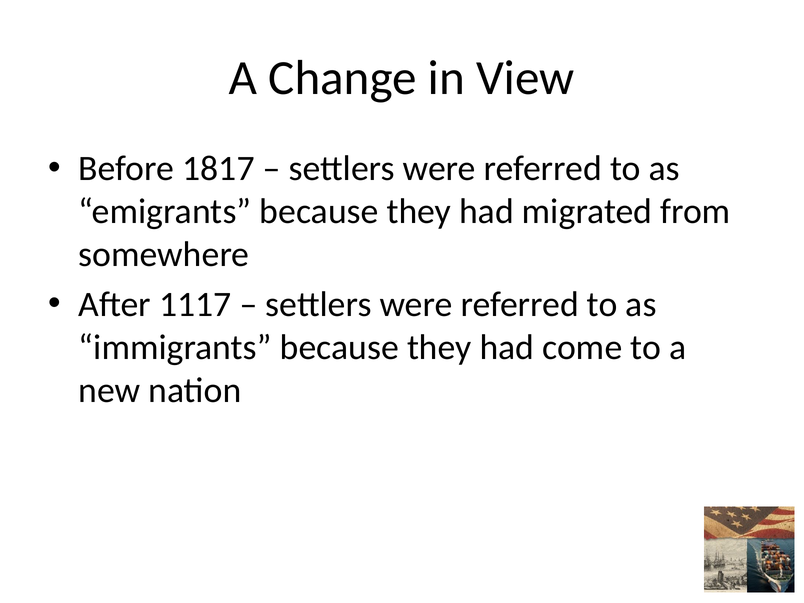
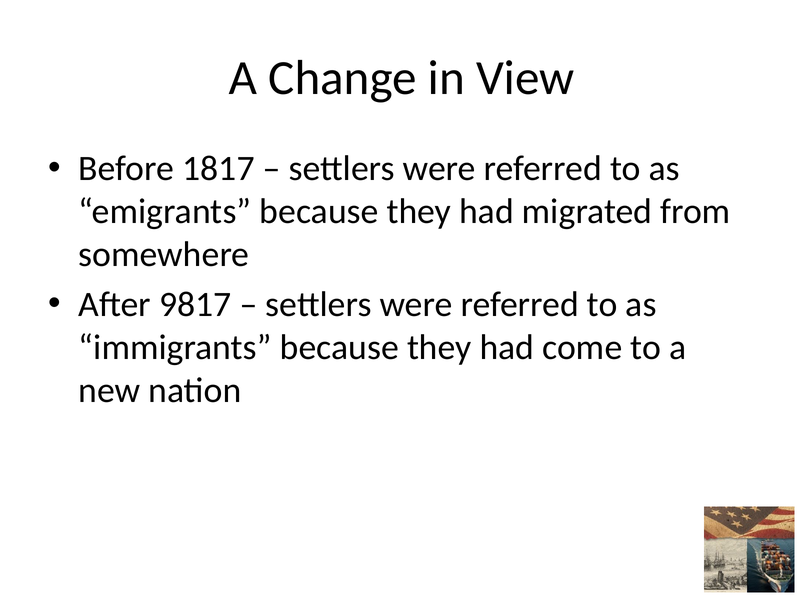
1117: 1117 -> 9817
